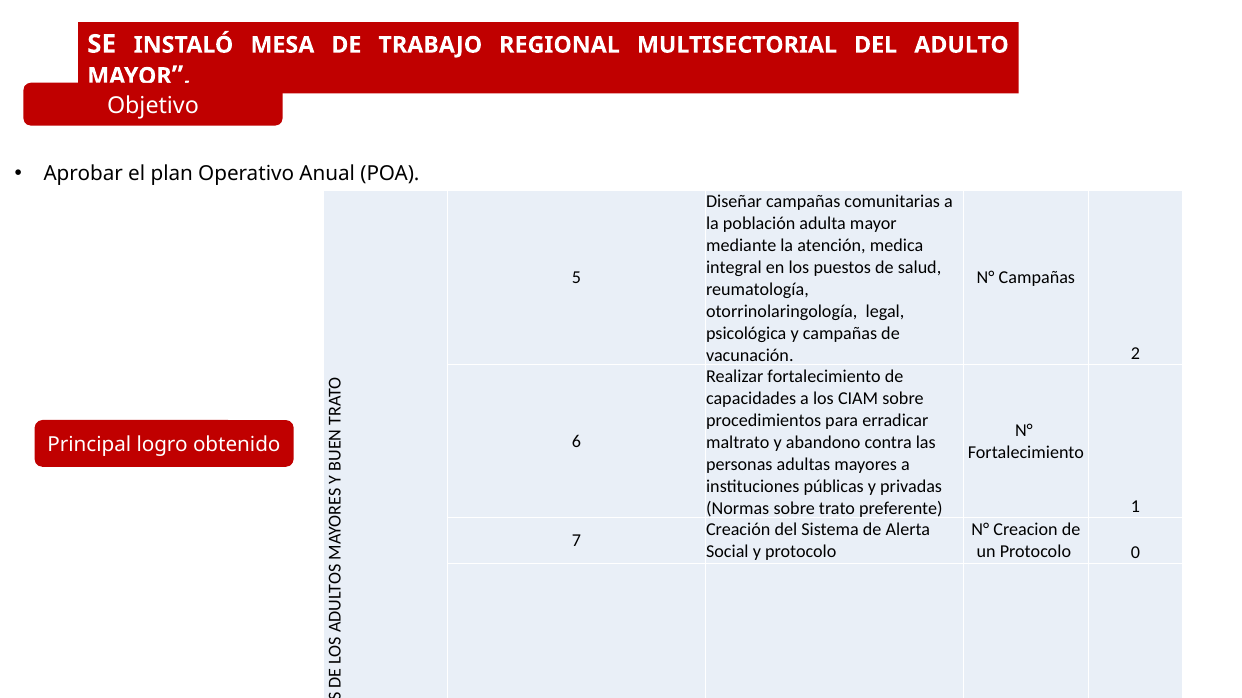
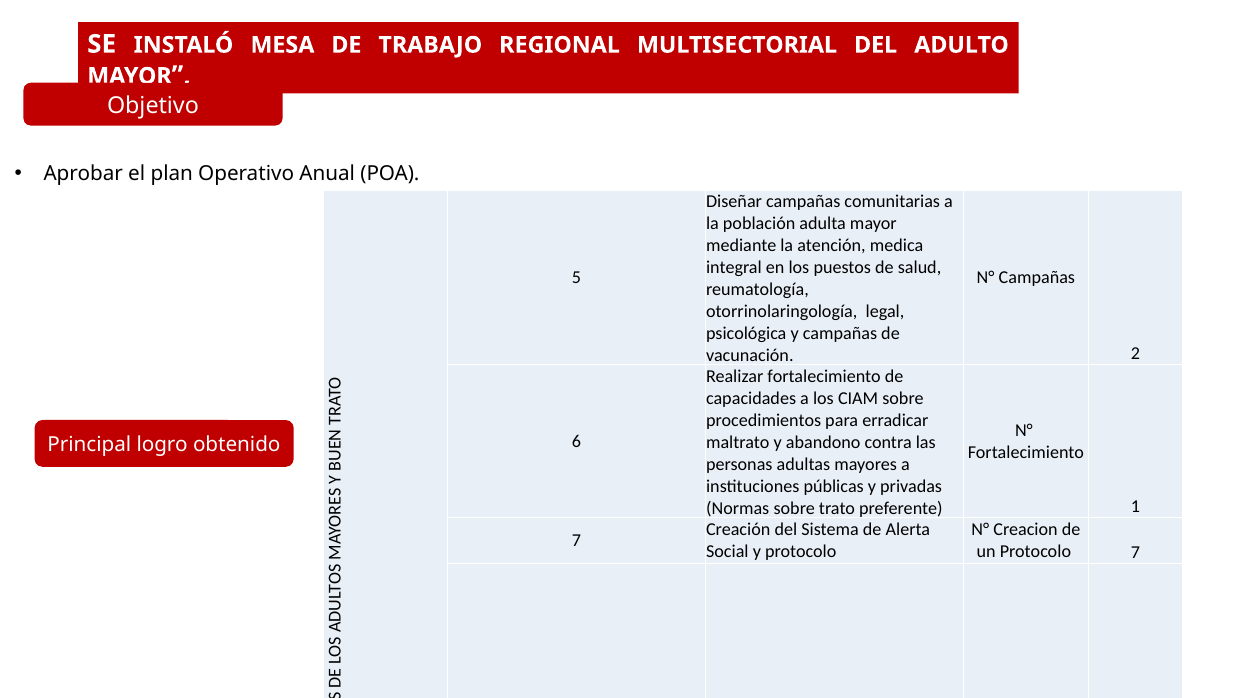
Protocolo 0: 0 -> 7
